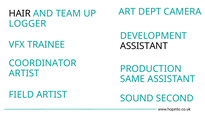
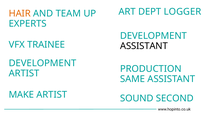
CAMERA: CAMERA -> LOGGER
HAIR colour: black -> orange
LOGGER: LOGGER -> EXPERTS
COORDINATOR at (43, 63): COORDINATOR -> DEVELOPMENT
FIELD: FIELD -> MAKE
